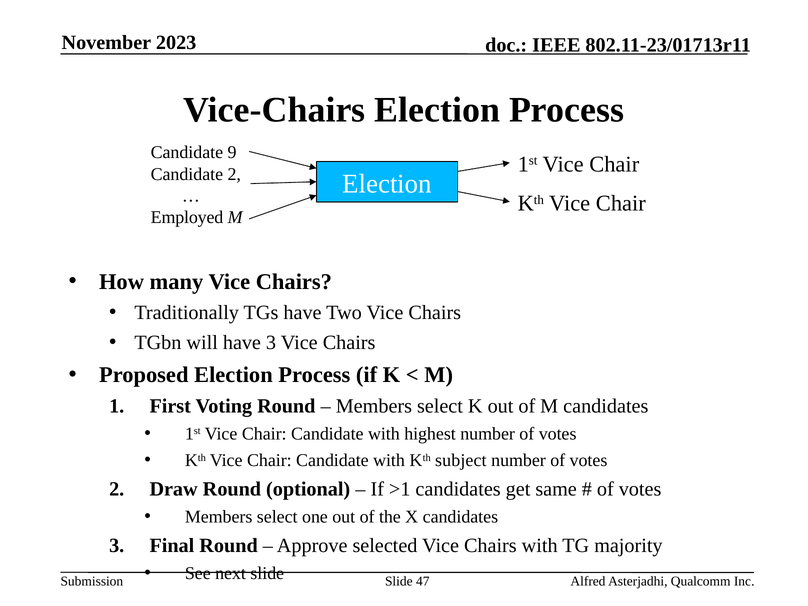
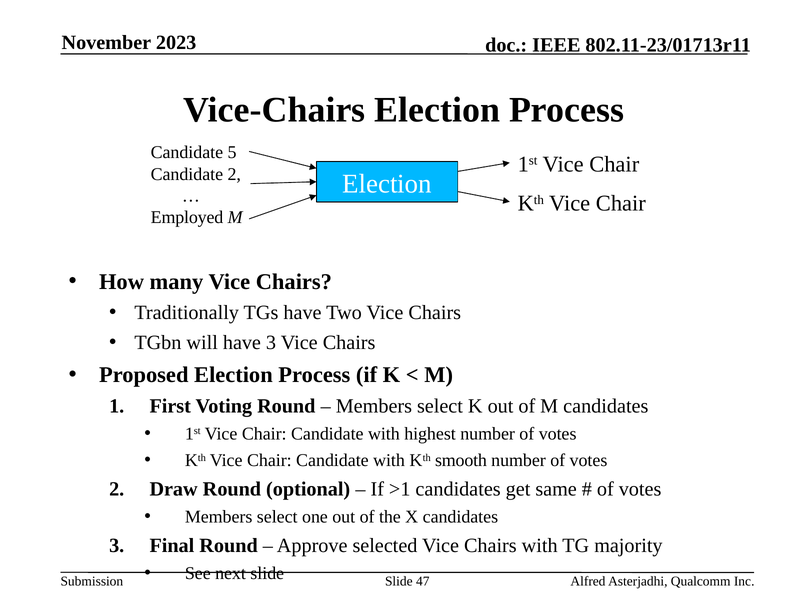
9: 9 -> 5
subject: subject -> smooth
